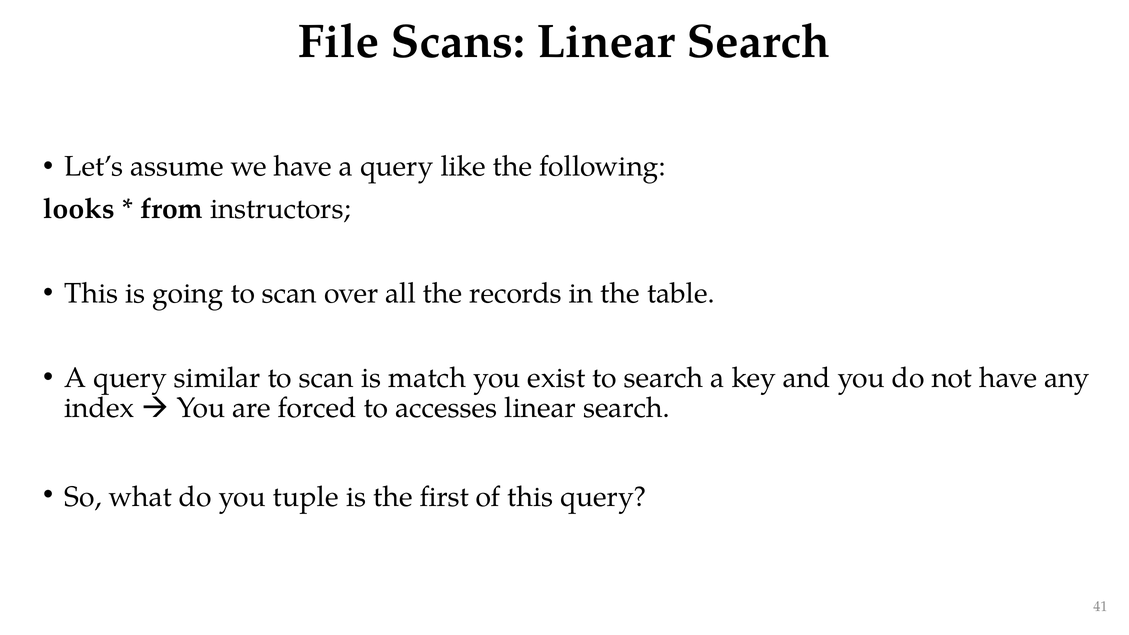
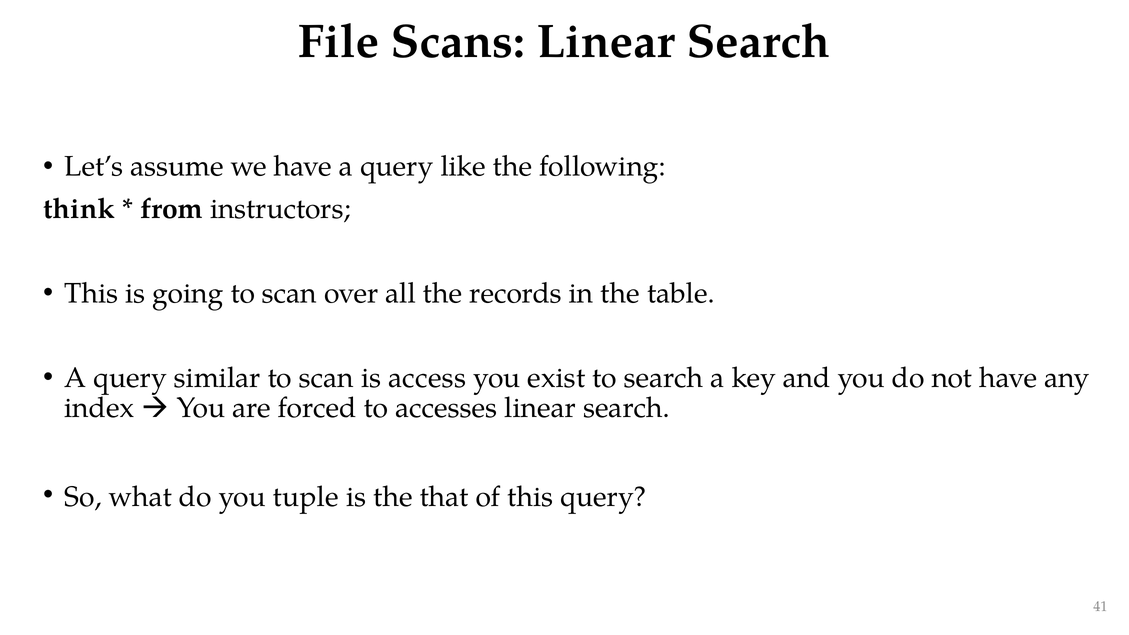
looks: looks -> think
match: match -> access
first: first -> that
